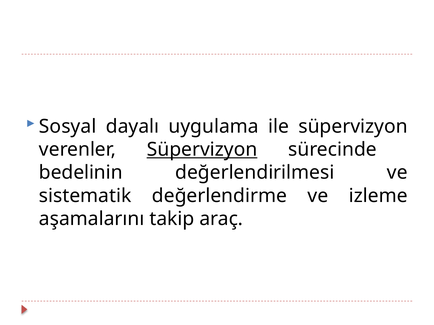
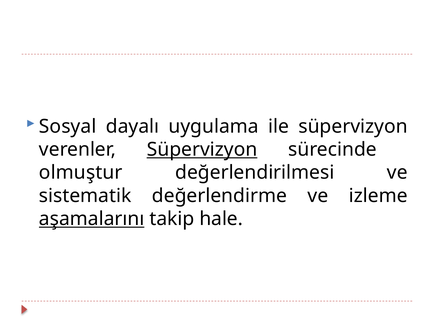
bedelinin: bedelinin -> olmuştur
aşamalarını underline: none -> present
araç: araç -> hale
